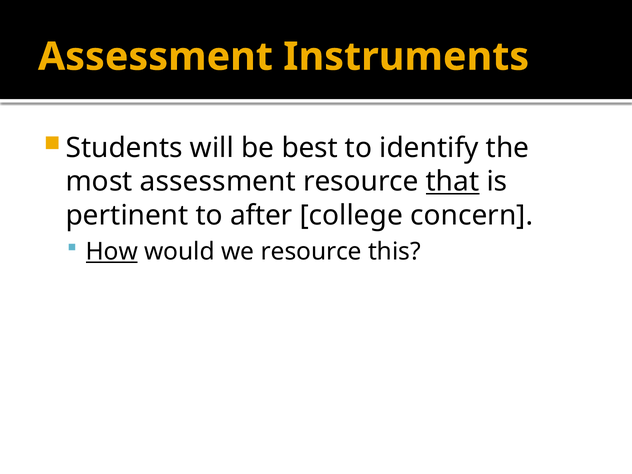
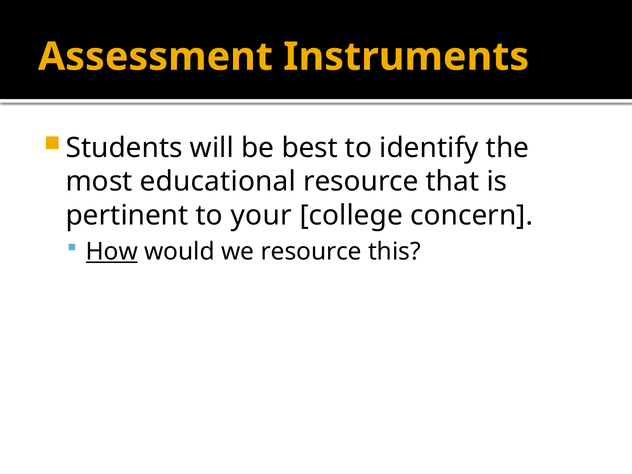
most assessment: assessment -> educational
that underline: present -> none
after: after -> your
